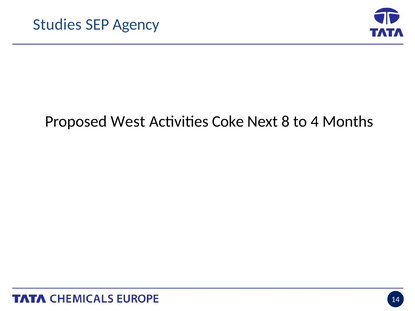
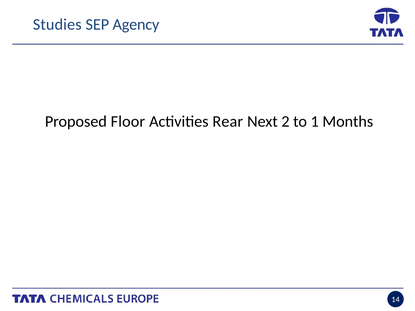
West: West -> Floor
Coke: Coke -> Rear
8: 8 -> 2
4: 4 -> 1
